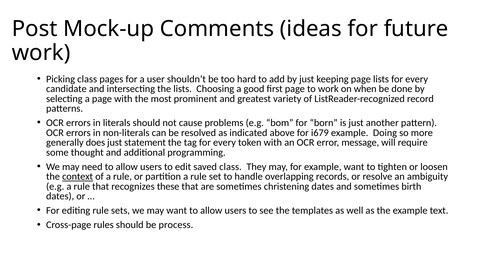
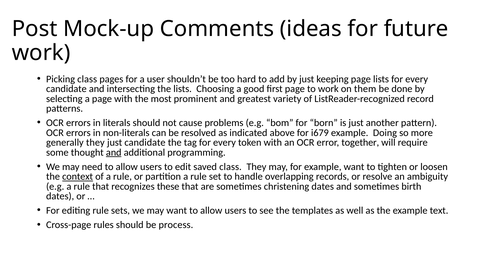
when: when -> them
generally does: does -> they
just statement: statement -> candidate
message: message -> together
and at (114, 153) underline: none -> present
